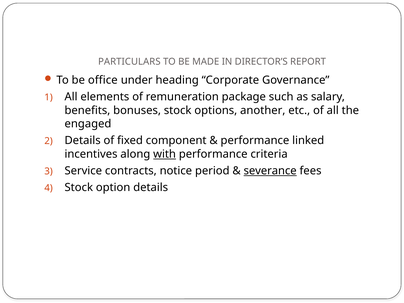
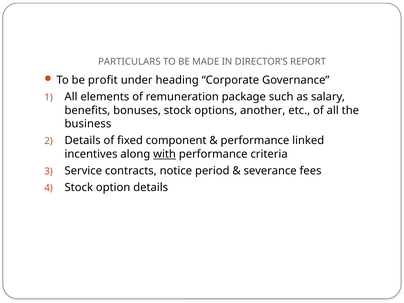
office: office -> profit
engaged: engaged -> business
severance underline: present -> none
